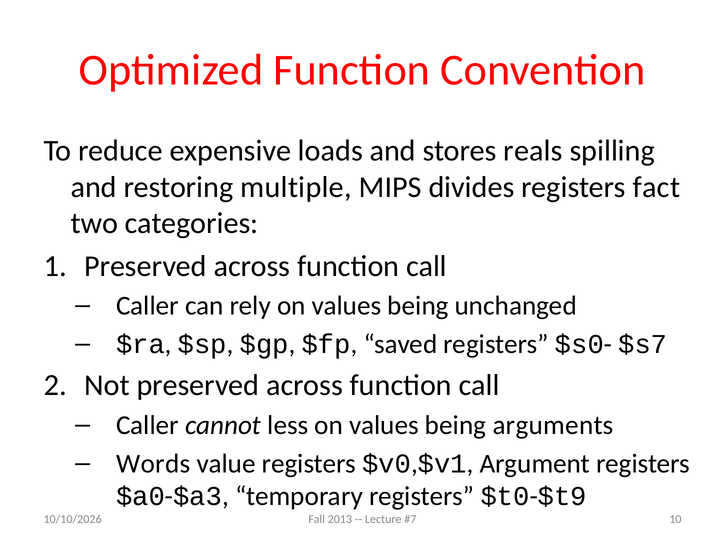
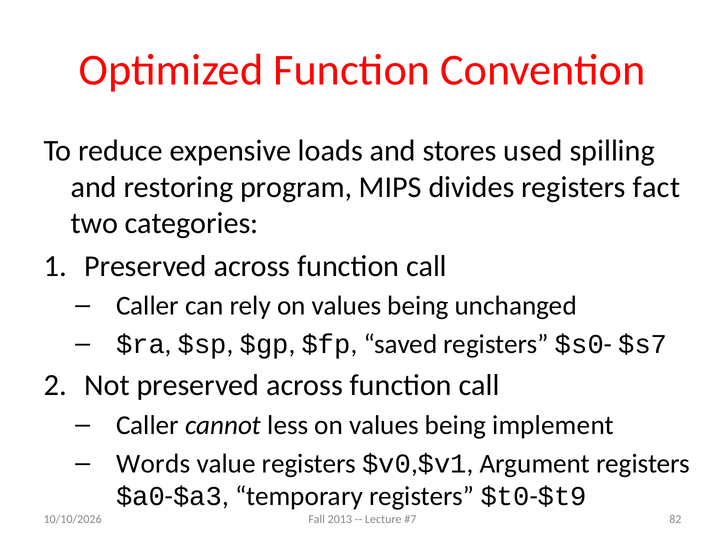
reals: reals -> used
multiple: multiple -> program
arguments: arguments -> implement
10: 10 -> 82
